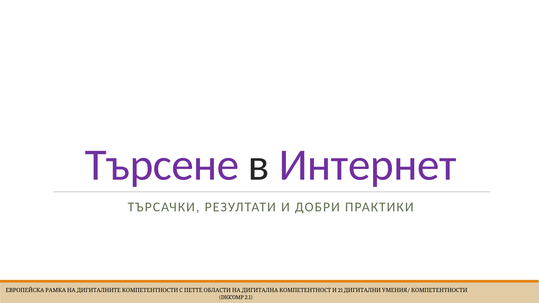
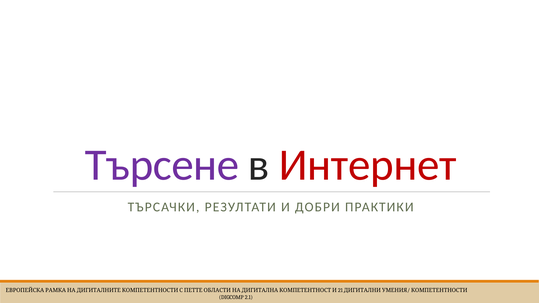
Интернет colour: purple -> red
